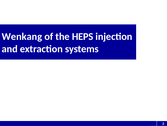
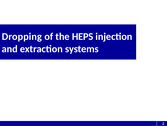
Wenkang: Wenkang -> Dropping
